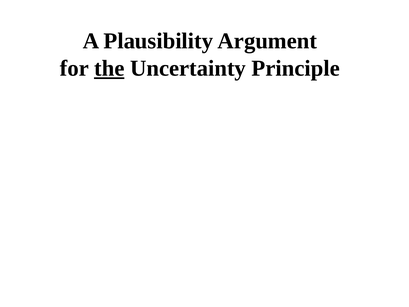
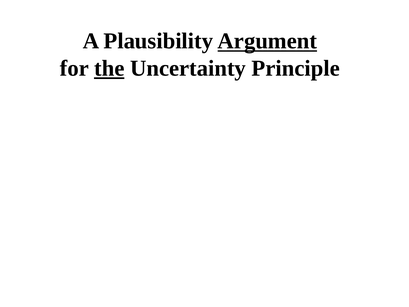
Argument underline: none -> present
